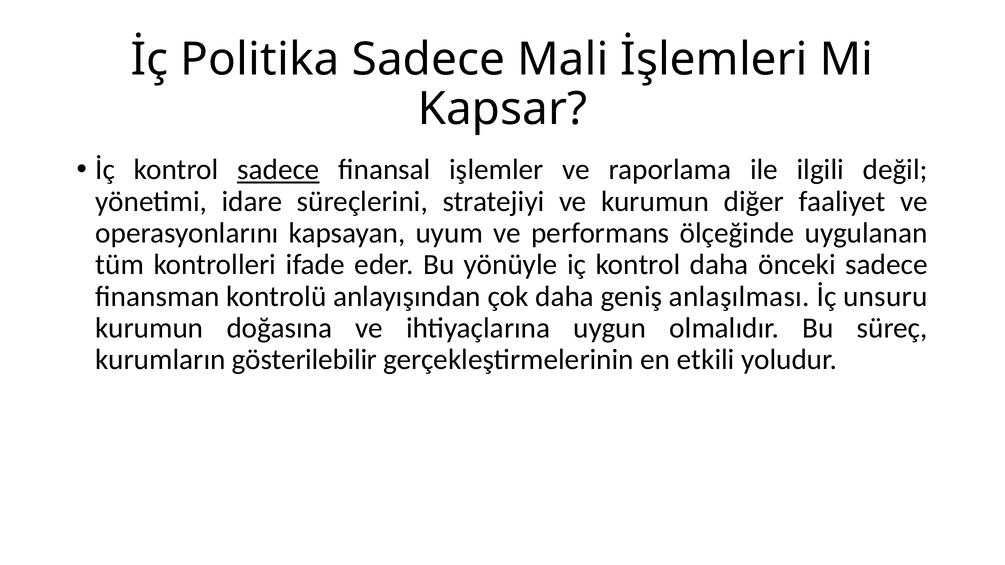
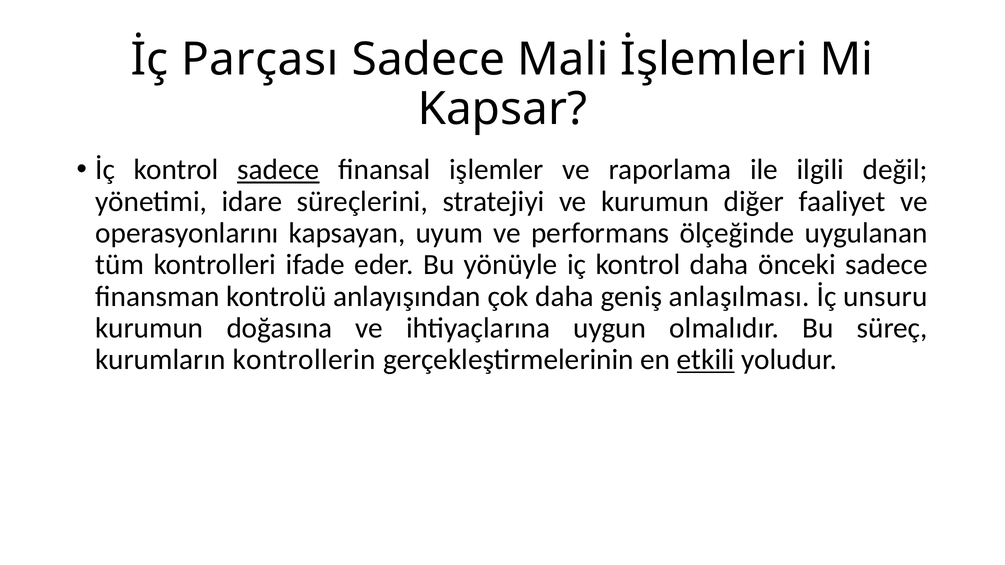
Politika: Politika -> Parçası
gösterilebilir: gösterilebilir -> kontrollerin
etkili underline: none -> present
